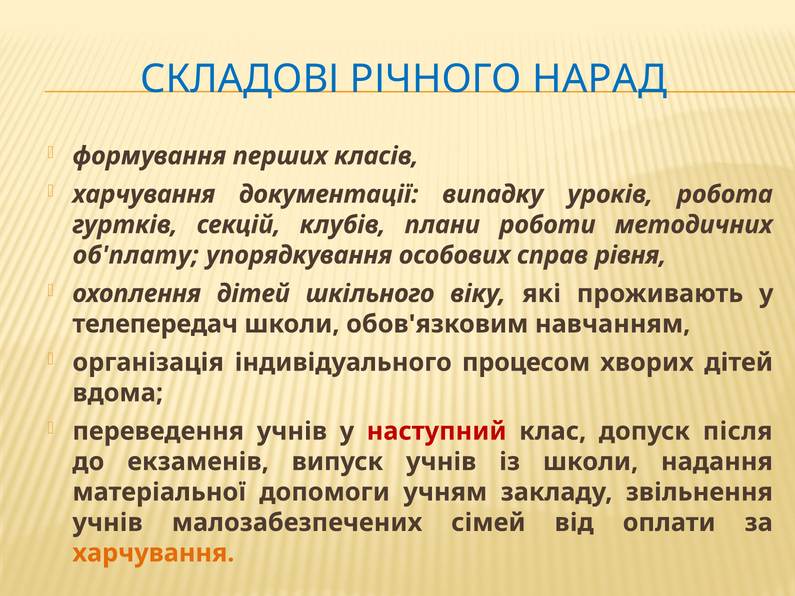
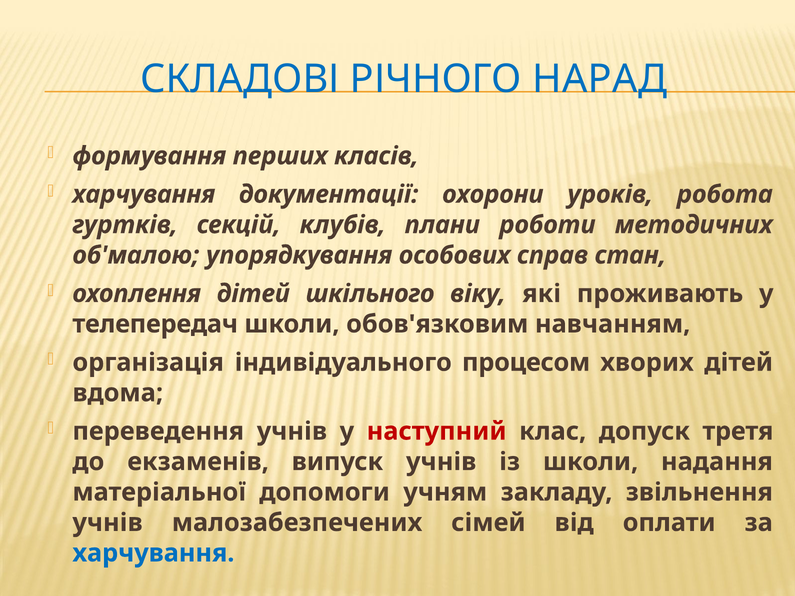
випадку: випадку -> охорони
об'плату: об'плату -> об'малою
рівня: рівня -> стан
після: після -> третя
харчування at (153, 553) colour: orange -> blue
